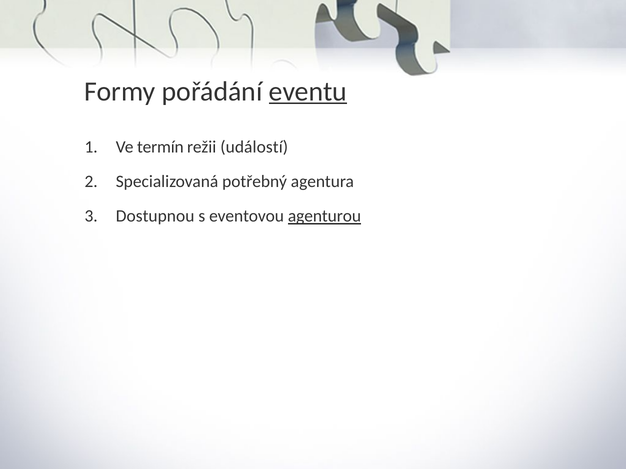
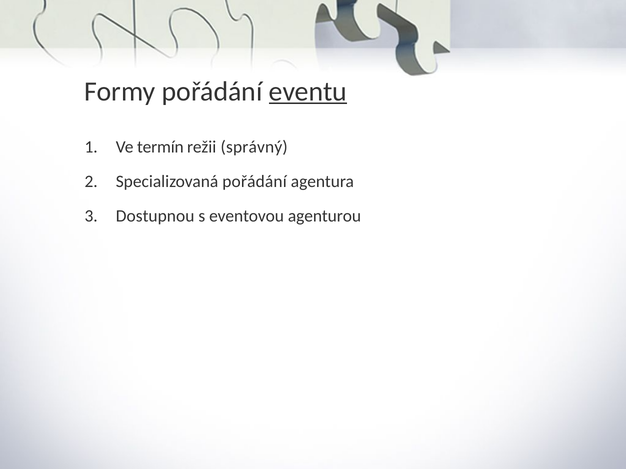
událostí: událostí -> správný
Specializovaná potřebný: potřebný -> pořádání
agenturou underline: present -> none
